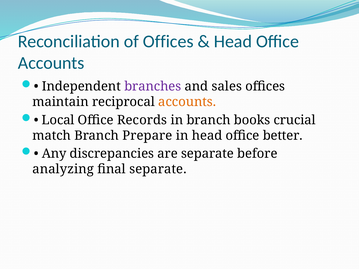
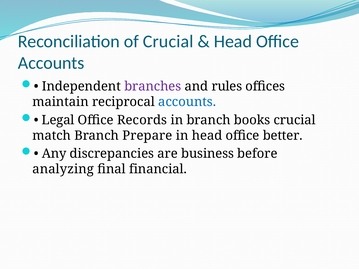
of Offices: Offices -> Crucial
sales: sales -> rules
accounts at (187, 102) colour: orange -> blue
Local: Local -> Legal
are separate: separate -> business
final separate: separate -> financial
